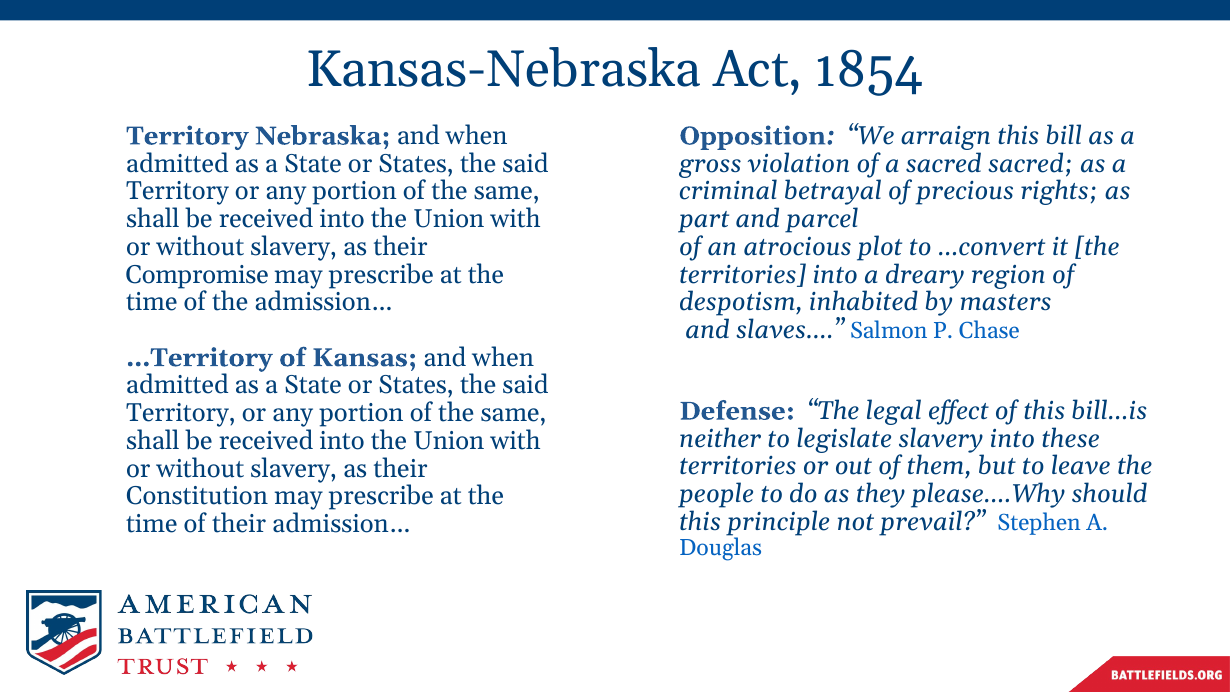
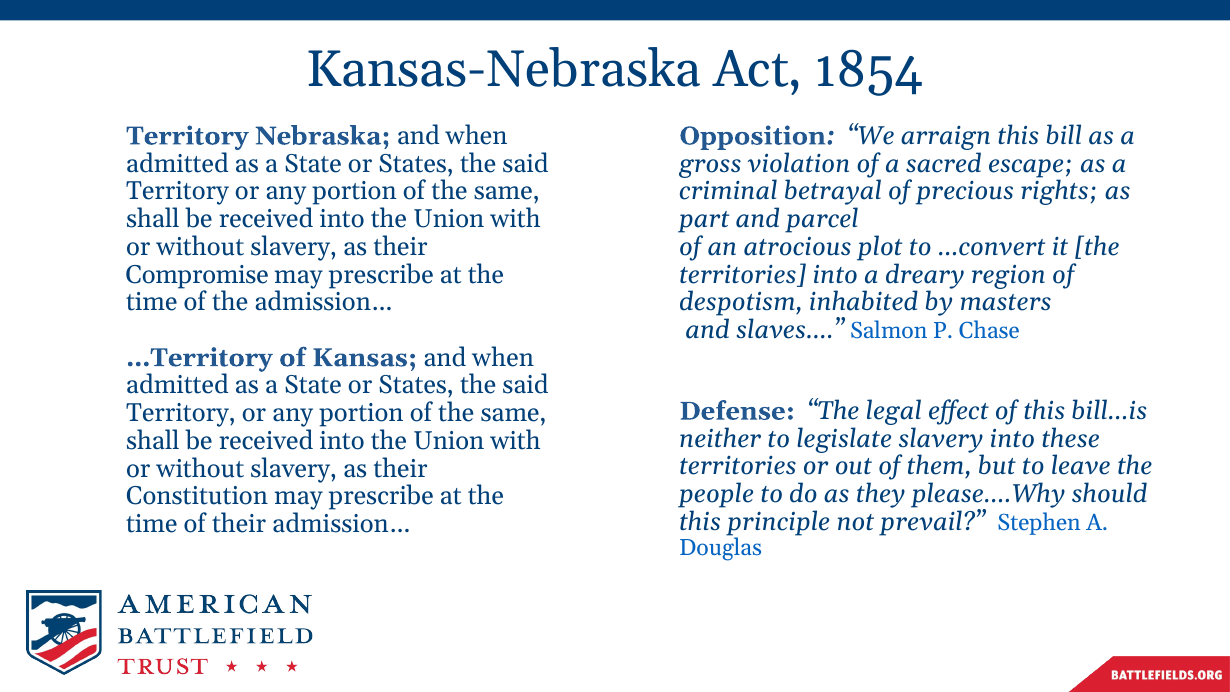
sacred sacred: sacred -> escape
